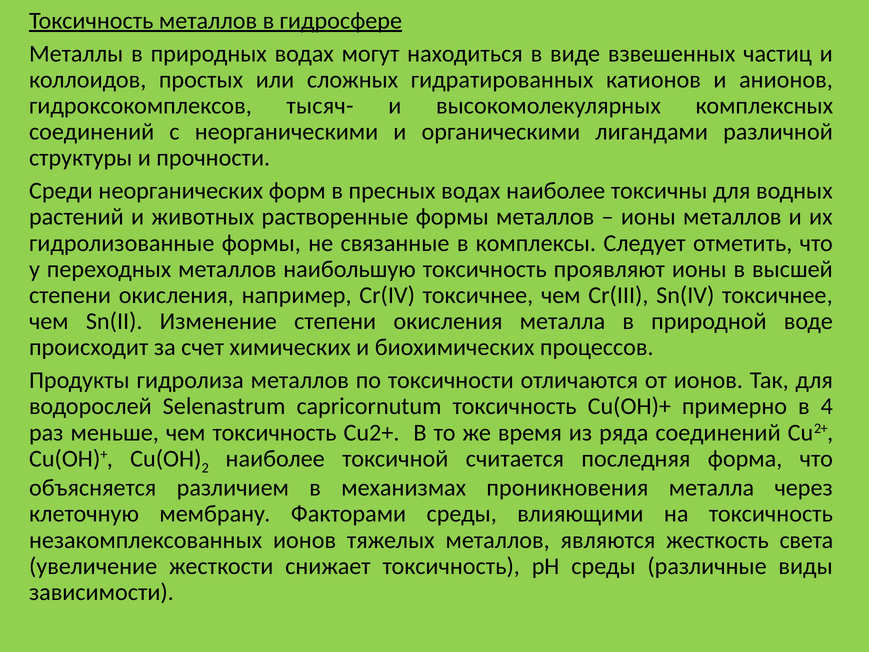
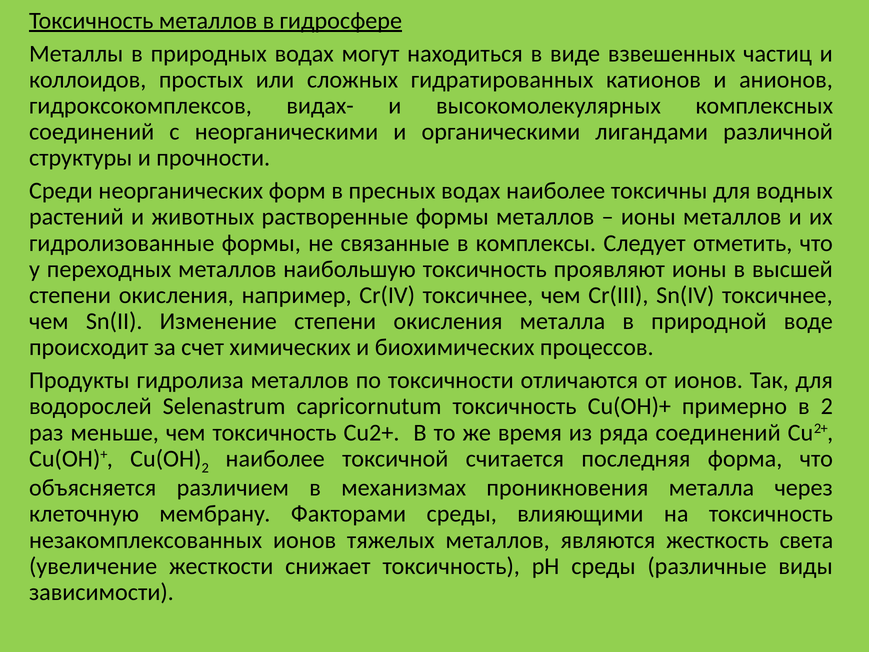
тысяч-: тысяч- -> видах-
в 4: 4 -> 2
